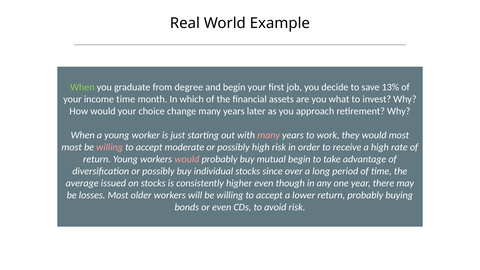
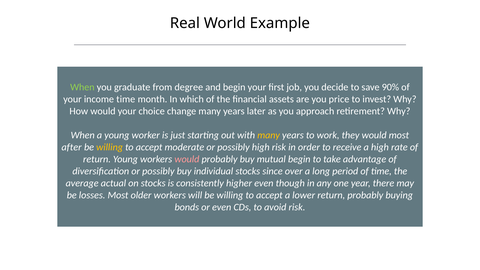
13%: 13% -> 90%
what: what -> price
many at (269, 135) colour: pink -> yellow
most at (72, 147): most -> after
willing at (110, 147) colour: pink -> yellow
issued: issued -> actual
